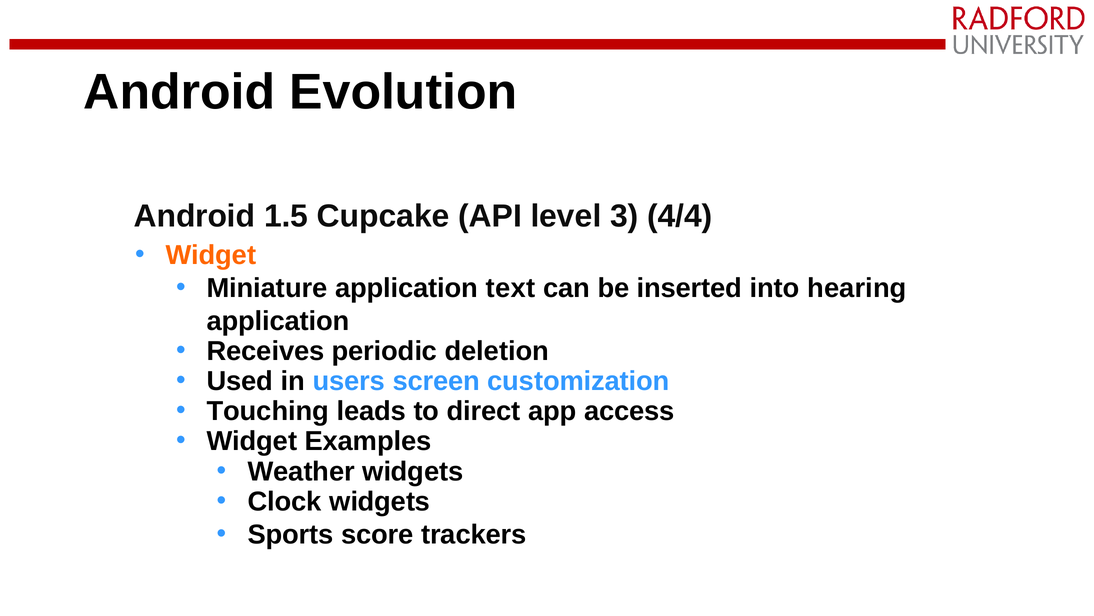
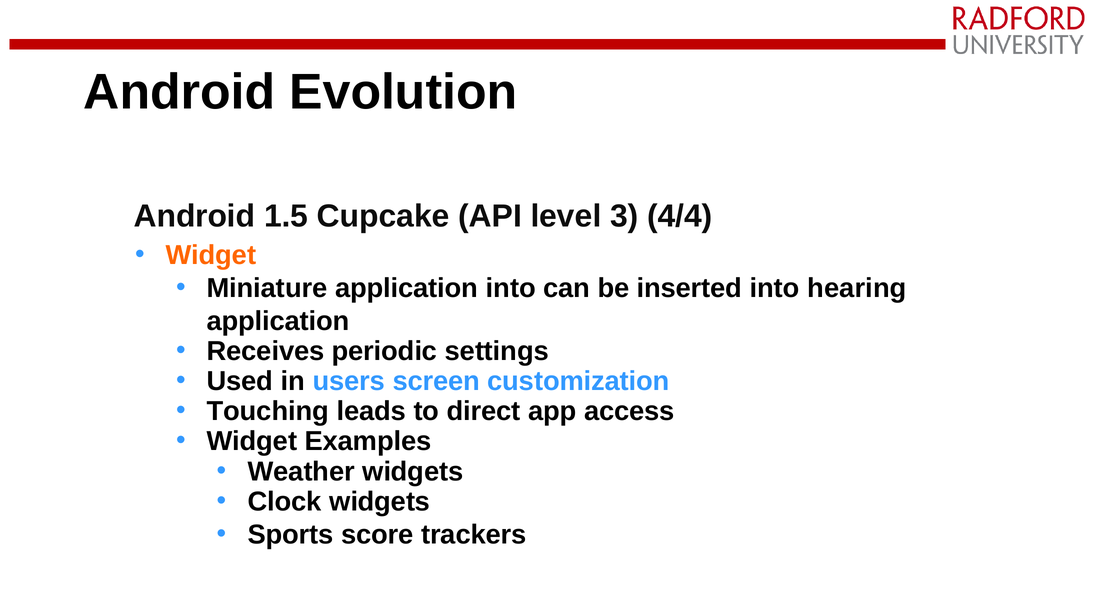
application text: text -> into
deletion: deletion -> settings
